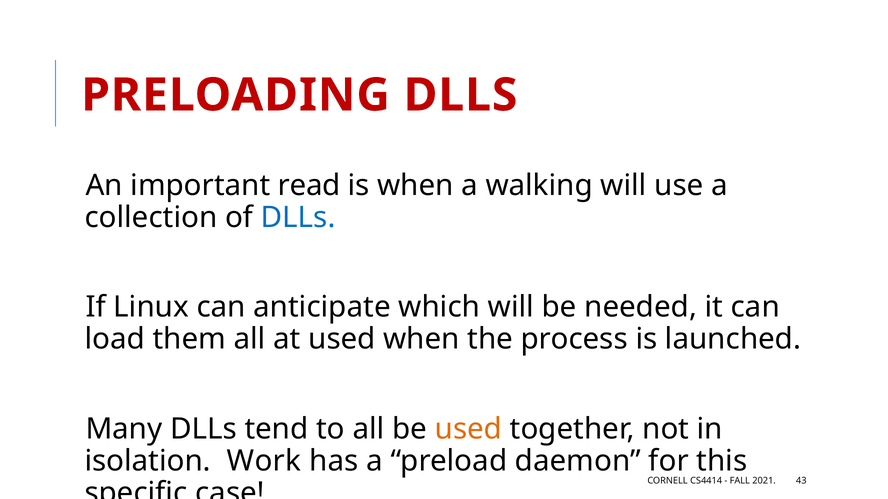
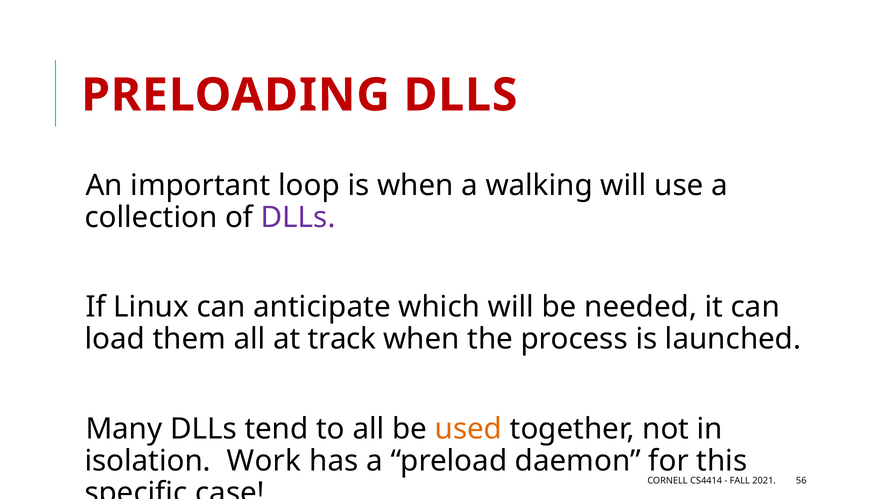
read: read -> loop
DLLs at (298, 218) colour: blue -> purple
at used: used -> track
43: 43 -> 56
